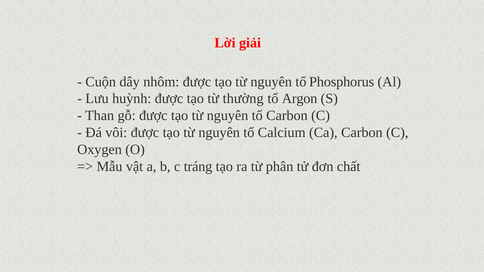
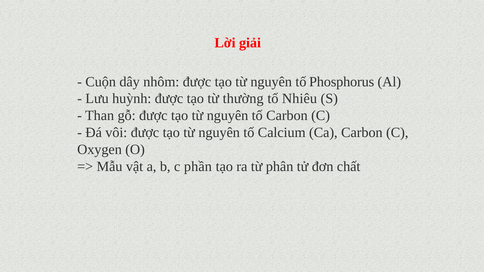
Argon: Argon -> Nhiêu
tráng: tráng -> phần
